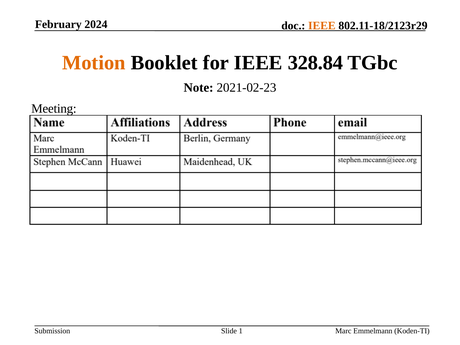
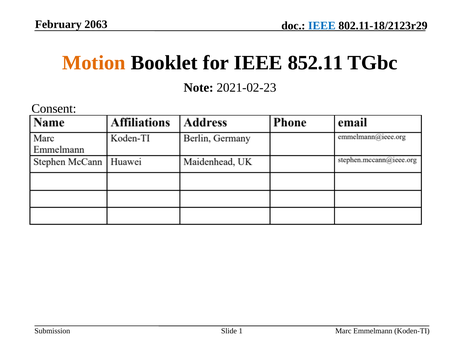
2024: 2024 -> 2063
IEEE at (322, 26) colour: orange -> blue
328.84: 328.84 -> 852.11
Meeting: Meeting -> Consent
